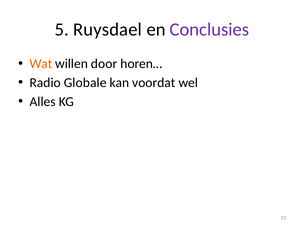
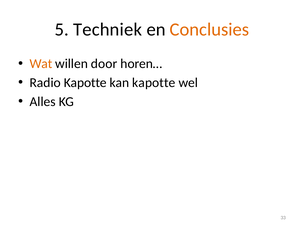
Ruysdael: Ruysdael -> Techniek
Conclusies colour: purple -> orange
Radio Globale: Globale -> Kapotte
kan voordat: voordat -> kapotte
